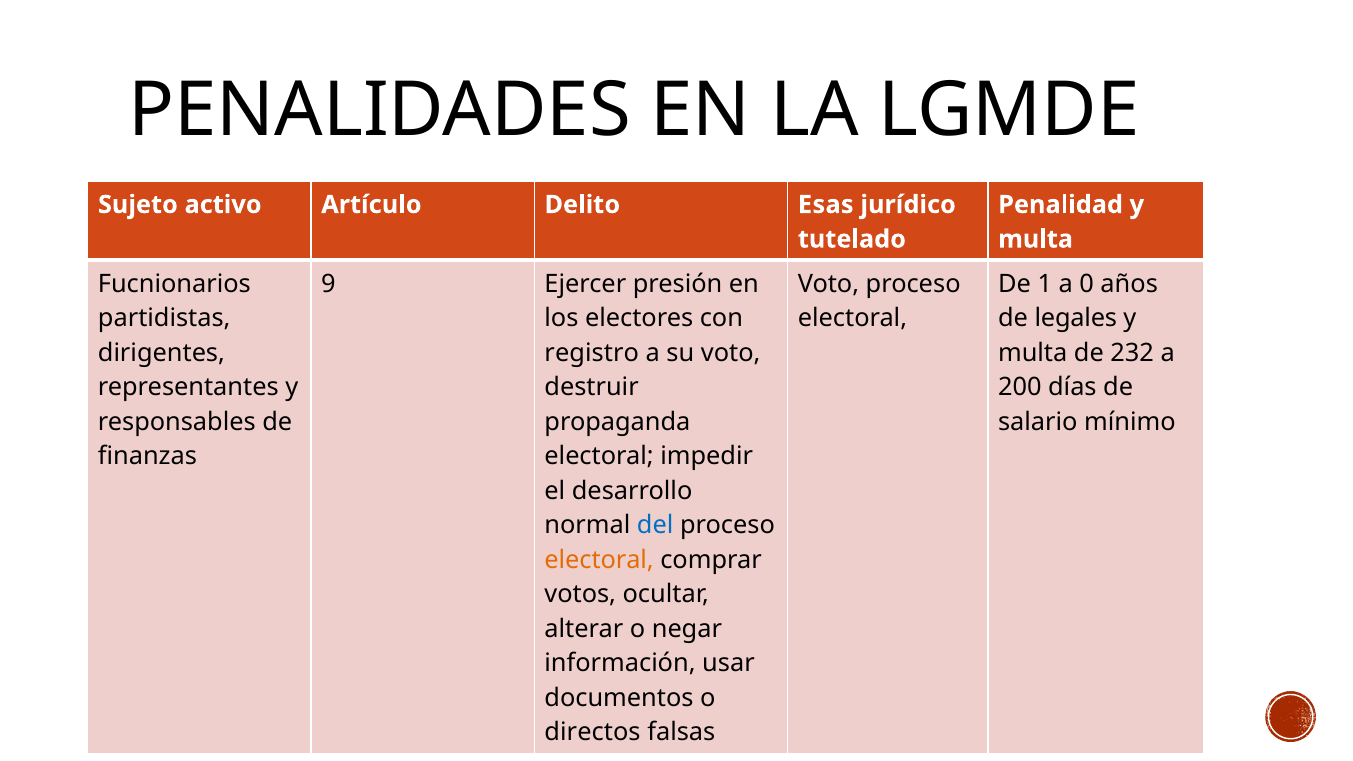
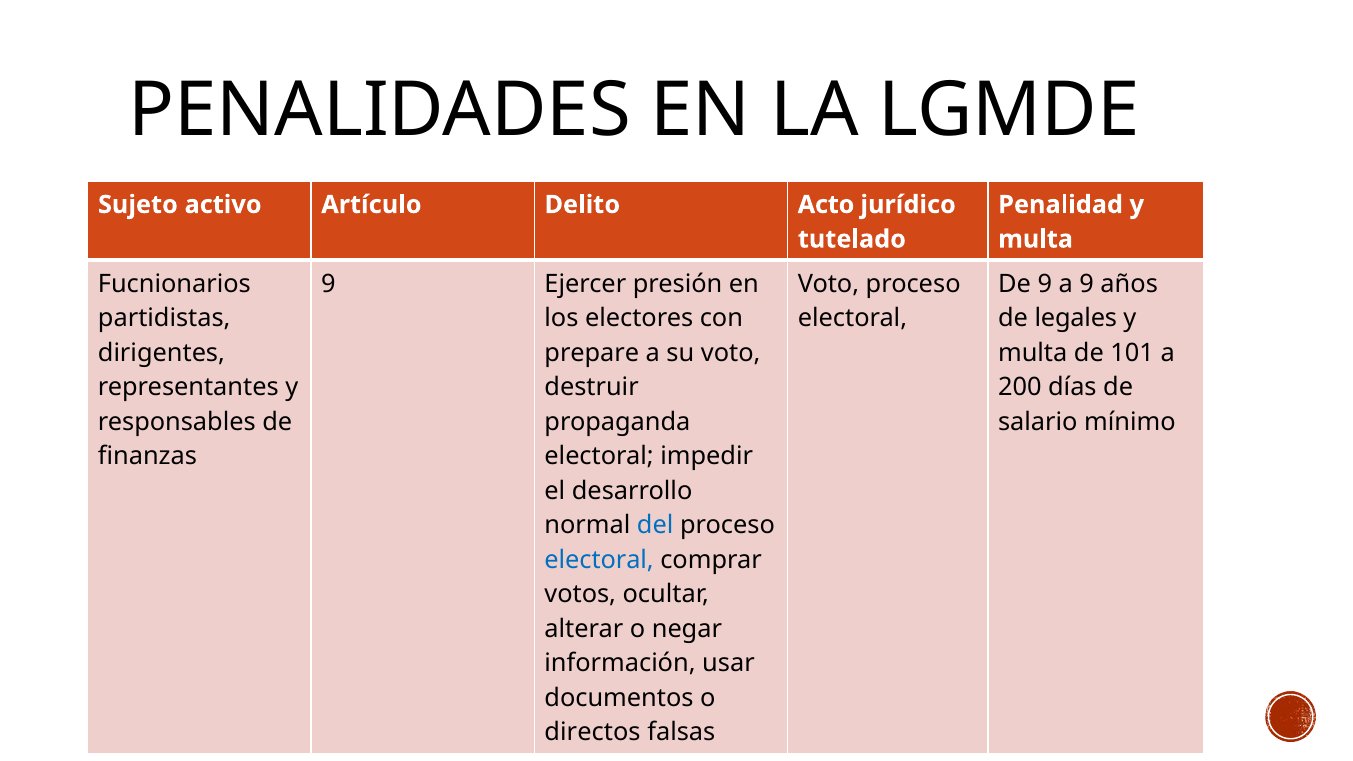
Esas: Esas -> Acto
De 1: 1 -> 9
a 0: 0 -> 9
registro: registro -> prepare
232: 232 -> 101
electoral at (599, 560) colour: orange -> blue
